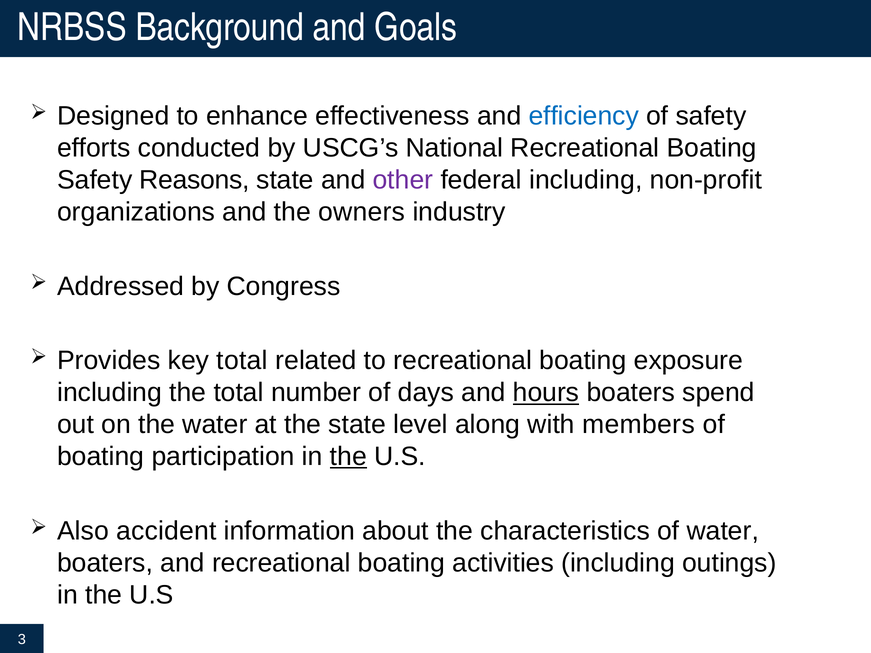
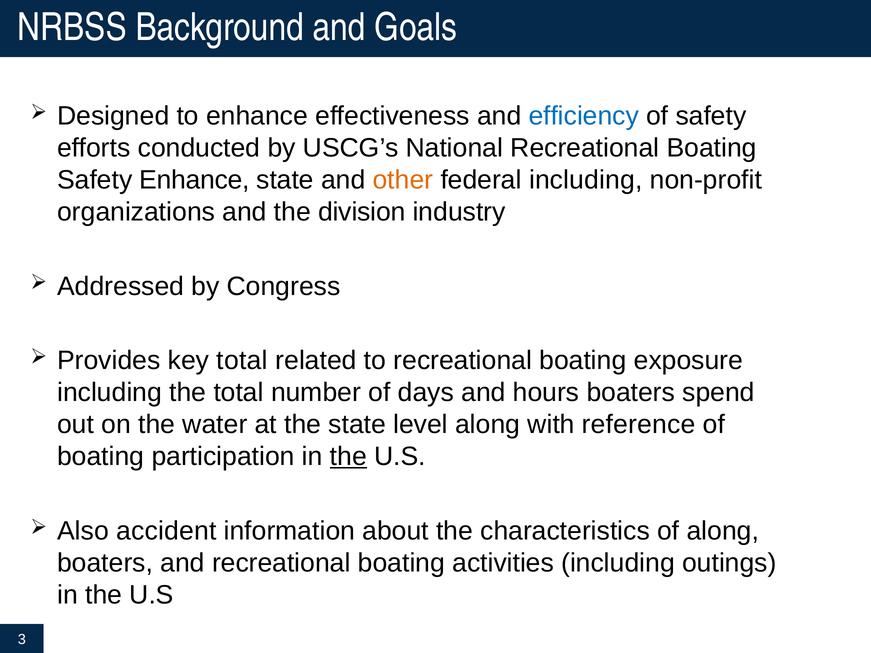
Safety Reasons: Reasons -> Enhance
other colour: purple -> orange
owners: owners -> division
hours underline: present -> none
members: members -> reference
of water: water -> along
